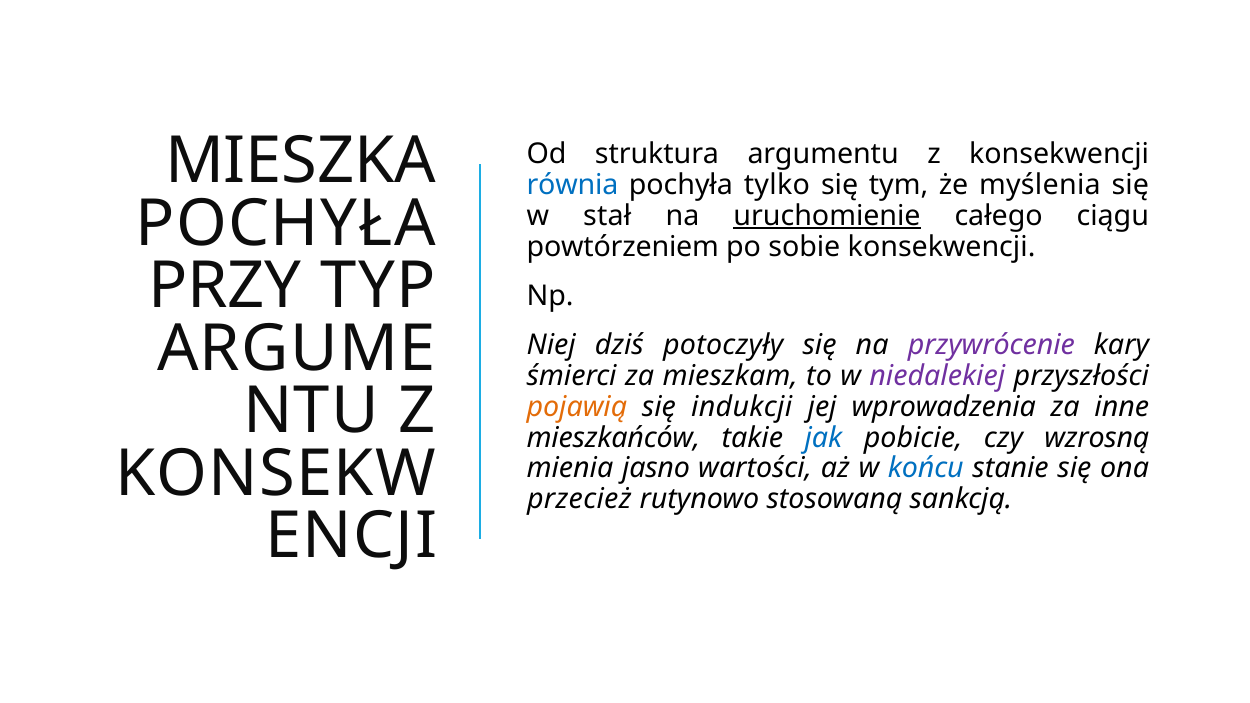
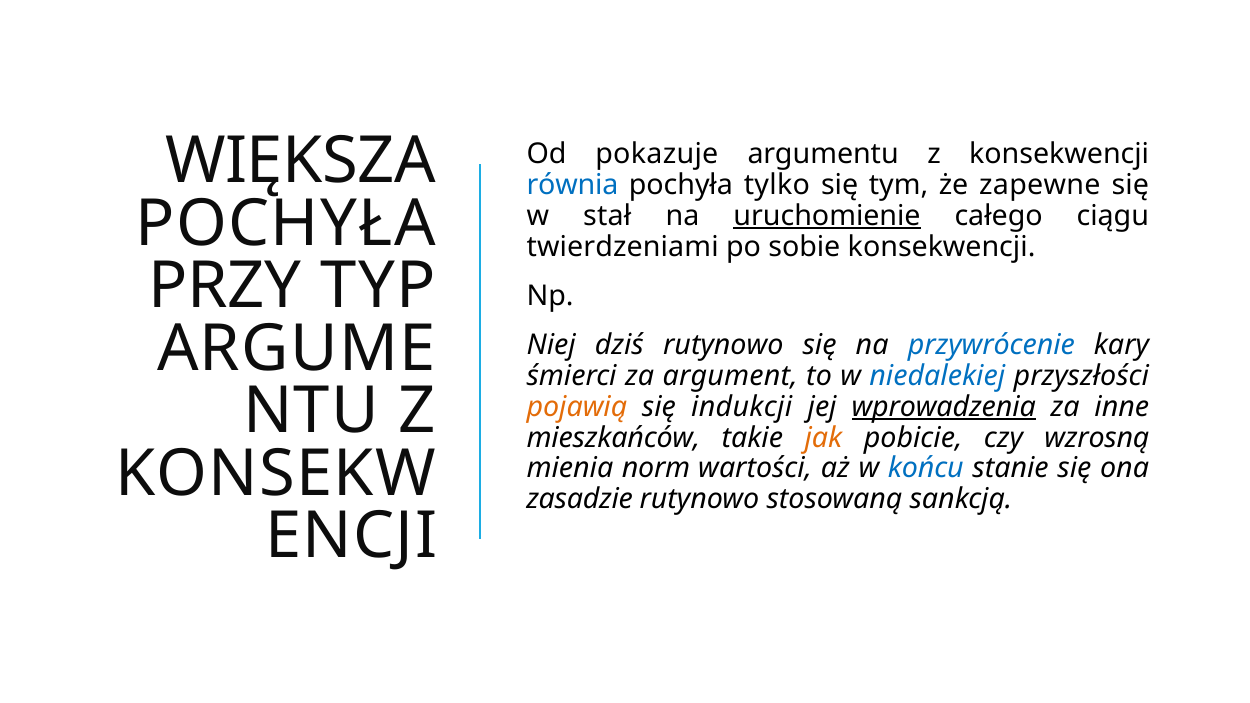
MIESZKA: MIESZKA -> WIĘKSZA
struktura: struktura -> pokazuje
myślenia: myślenia -> zapewne
powtórzeniem: powtórzeniem -> twierdzeniami
dziś potoczyły: potoczyły -> rutynowo
przywrócenie colour: purple -> blue
mieszkam: mieszkam -> argument
niedalekiej colour: purple -> blue
wprowadzenia underline: none -> present
jak colour: blue -> orange
jasno: jasno -> norm
przecież: przecież -> zasadzie
